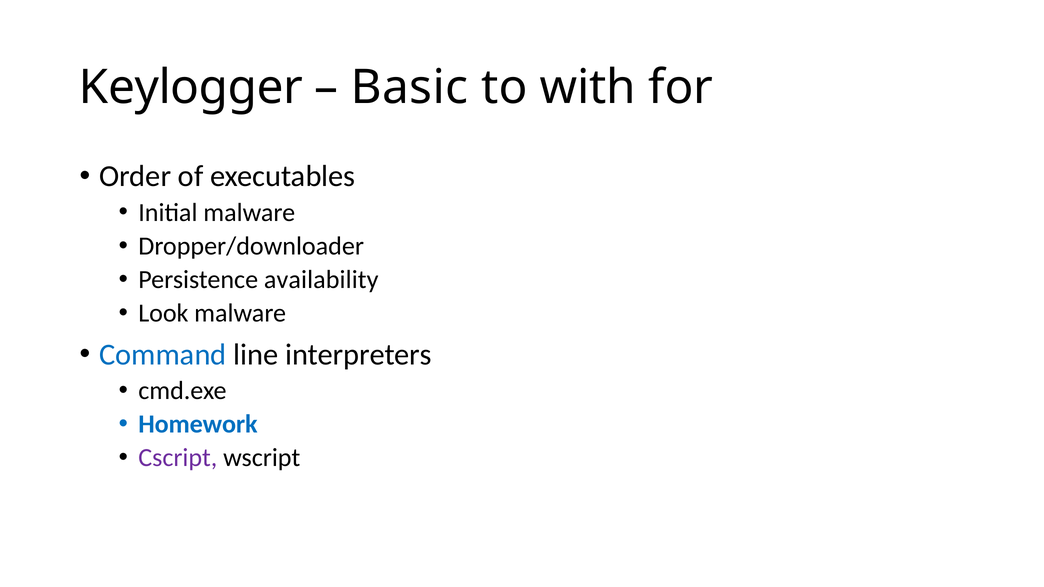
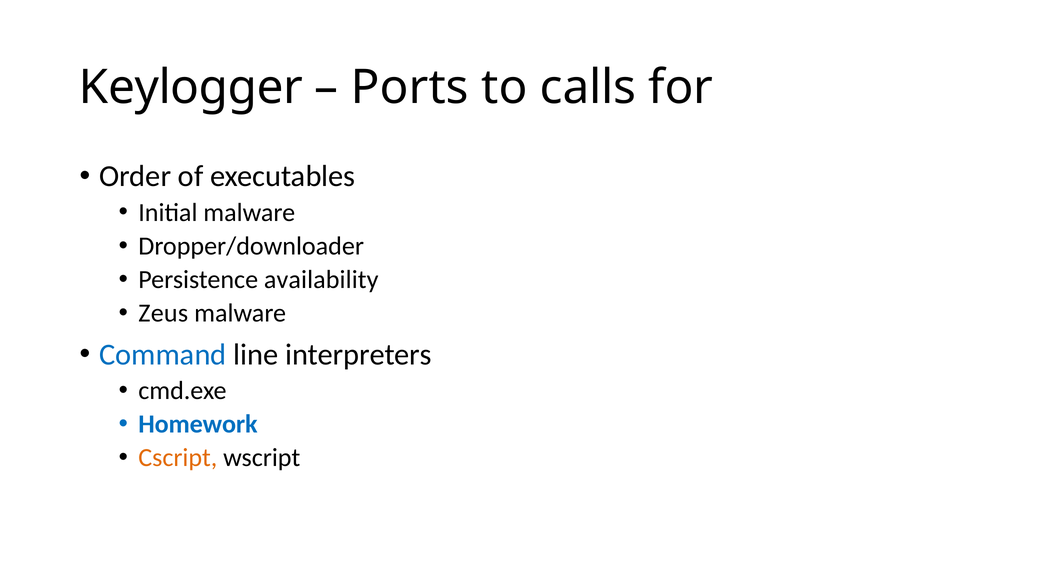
Basic: Basic -> Ports
with: with -> calls
Look: Look -> Zeus
Cscript colour: purple -> orange
